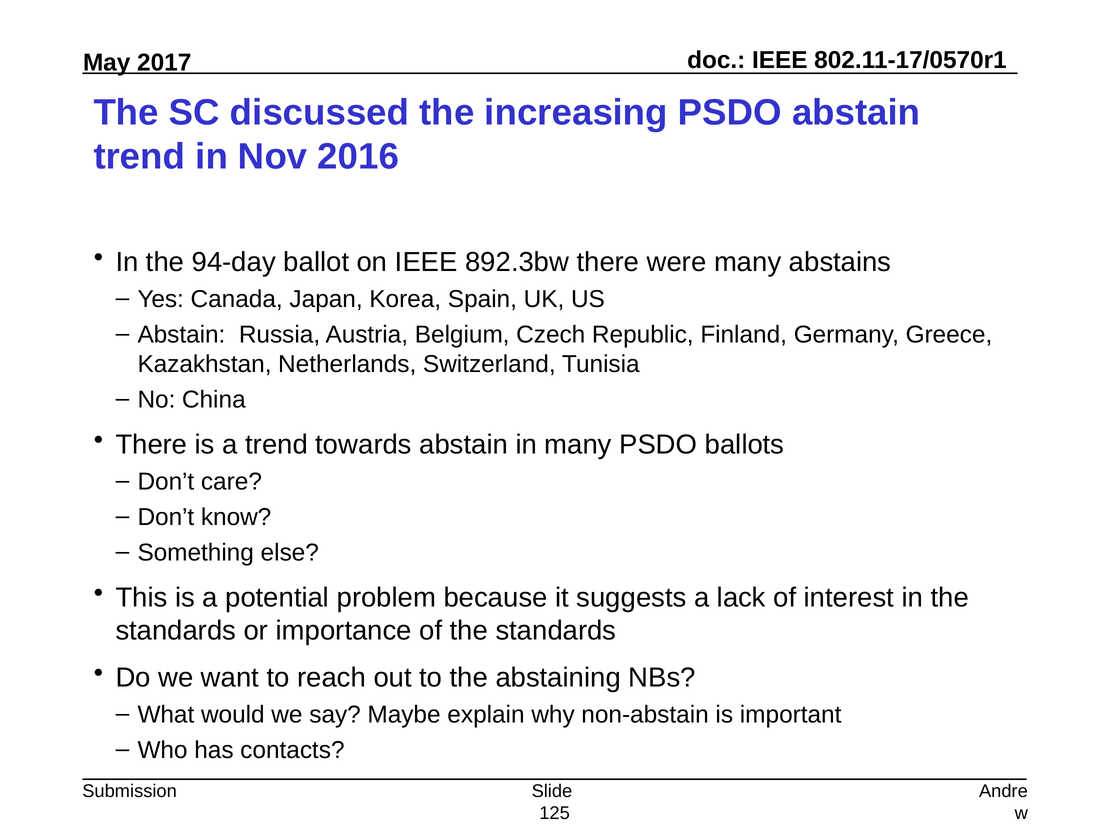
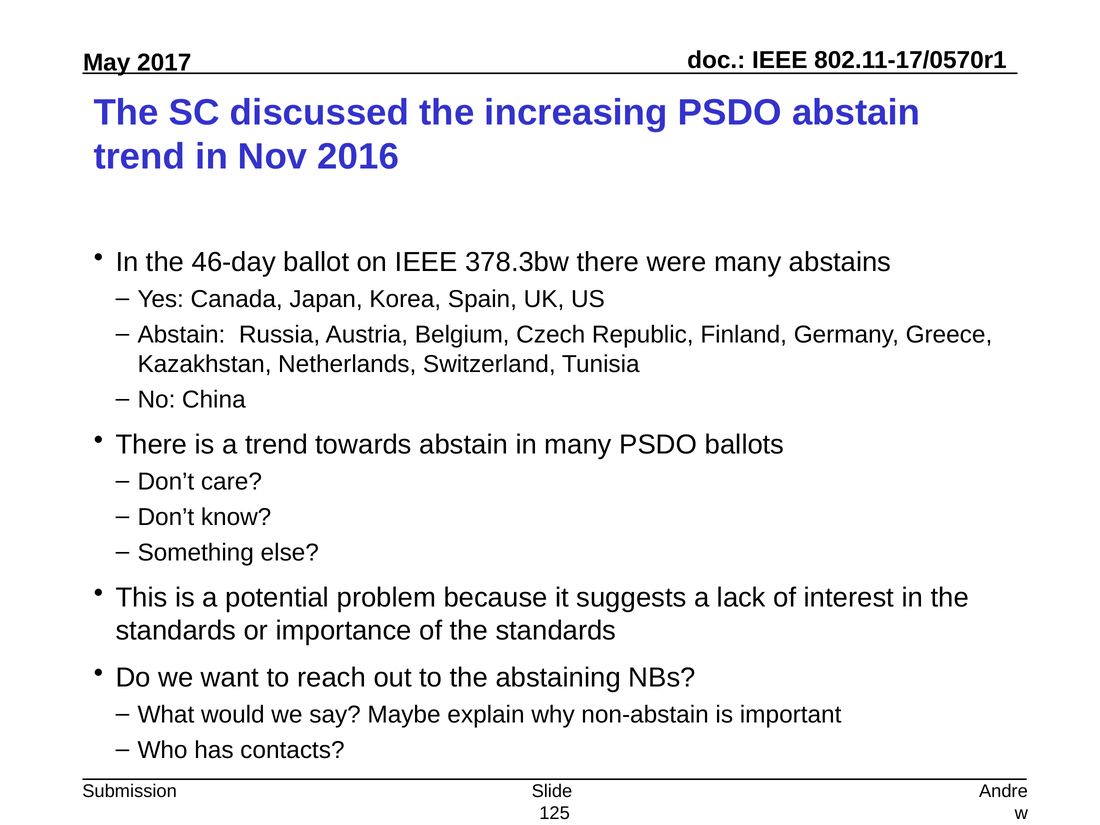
94-day: 94-day -> 46-day
892.3bw: 892.3bw -> 378.3bw
